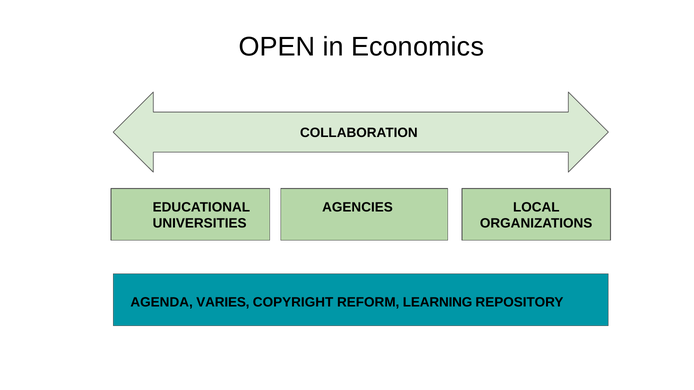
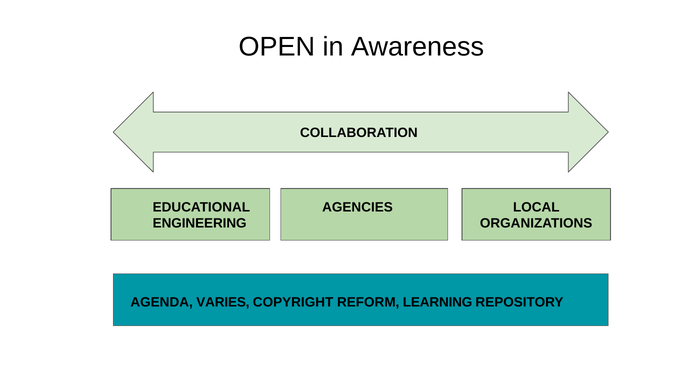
Economics: Economics -> Awareness
UNIVERSITIES: UNIVERSITIES -> ENGINEERING
